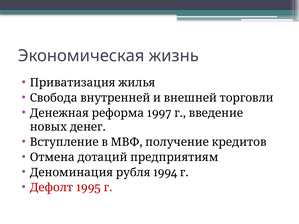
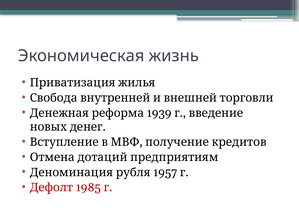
1997: 1997 -> 1939
1994: 1994 -> 1957
1995: 1995 -> 1985
